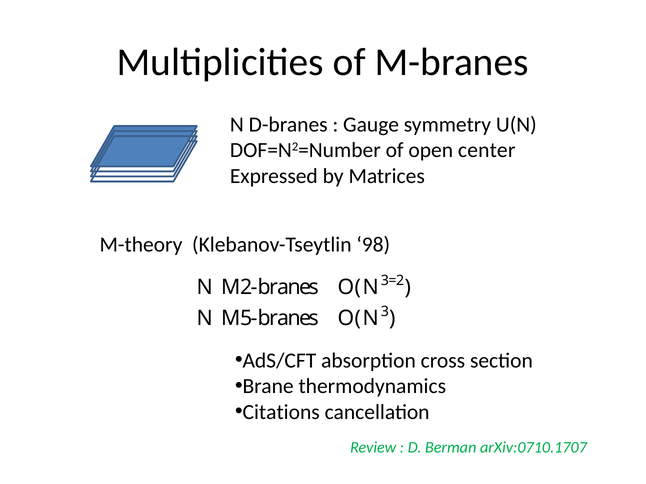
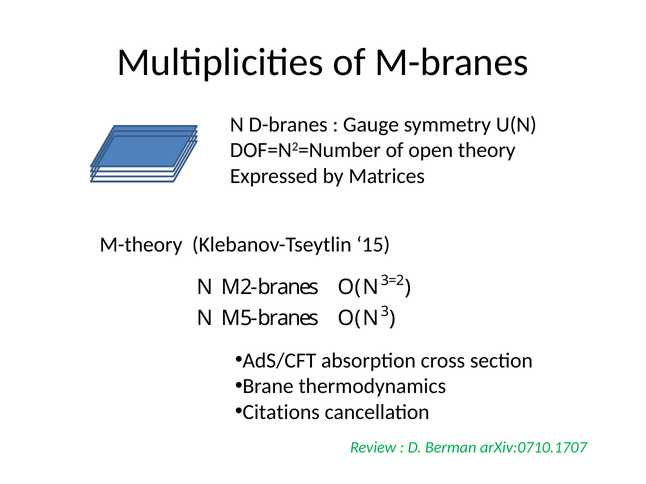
center: center -> theory
98: 98 -> 15
